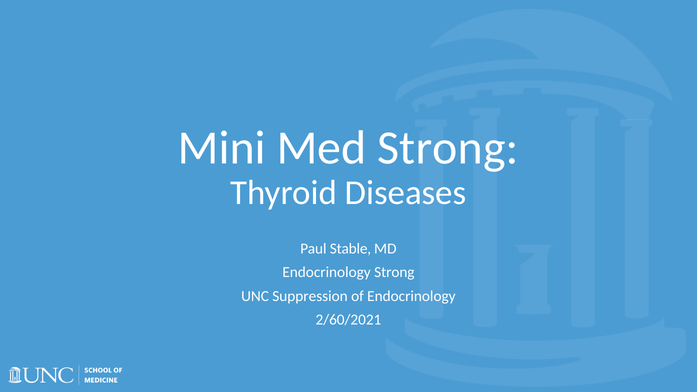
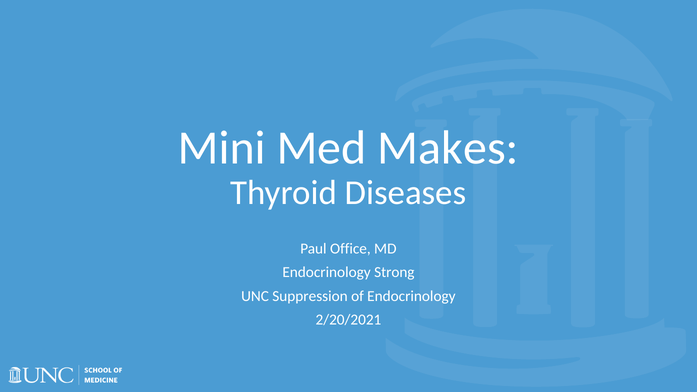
Med Strong: Strong -> Makes
Stable: Stable -> Office
2/60/2021: 2/60/2021 -> 2/20/2021
